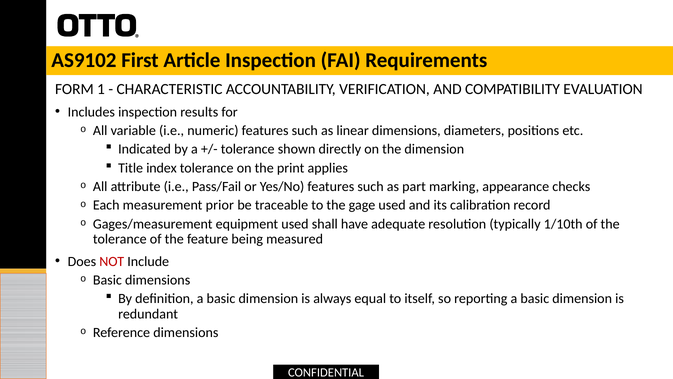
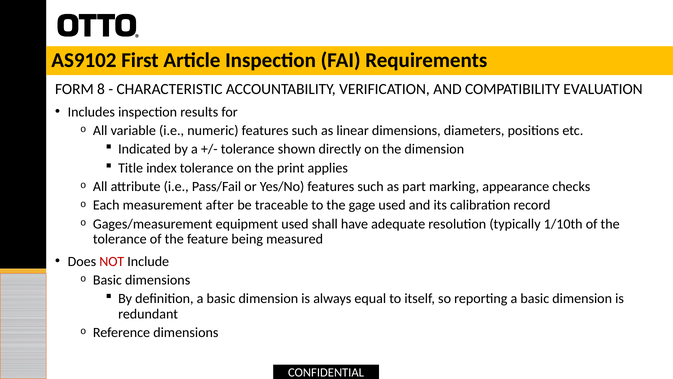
1: 1 -> 8
prior: prior -> after
